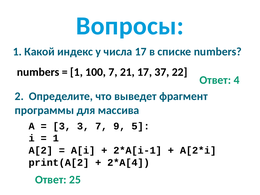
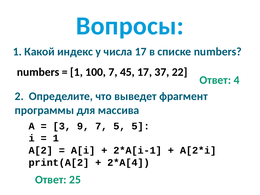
21: 21 -> 45
3 3: 3 -> 9
7 9: 9 -> 5
